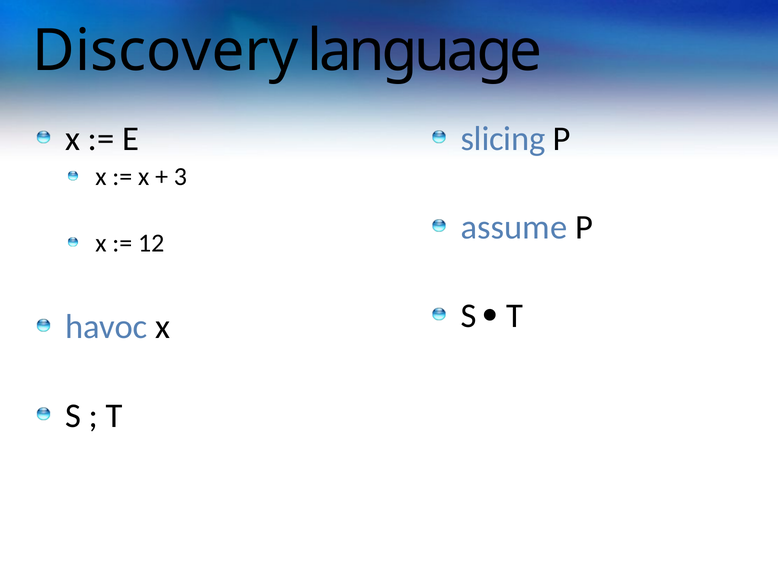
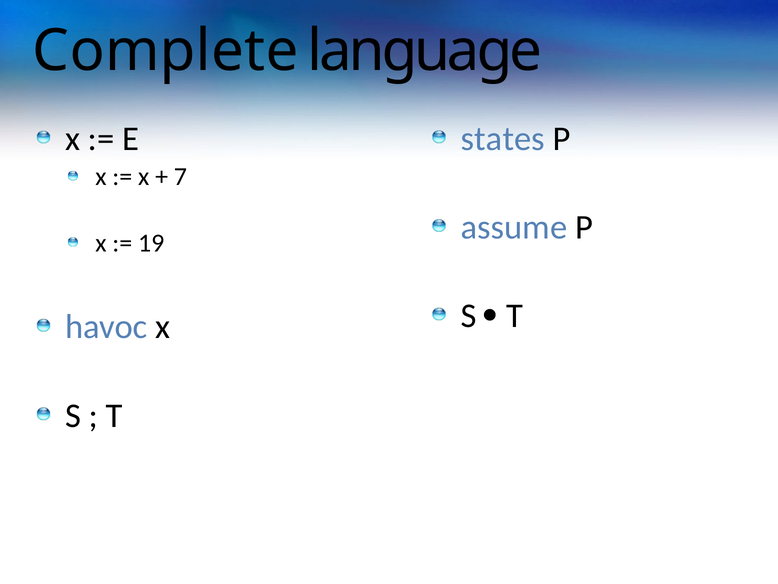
Discovery: Discovery -> Complete
slicing: slicing -> states
3: 3 -> 7
12: 12 -> 19
